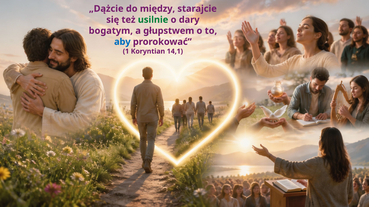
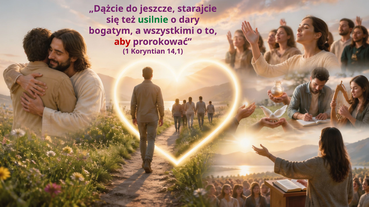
między: między -> jeszcze
głupstwem: głupstwem -> wszystkimi
aby colour: blue -> red
